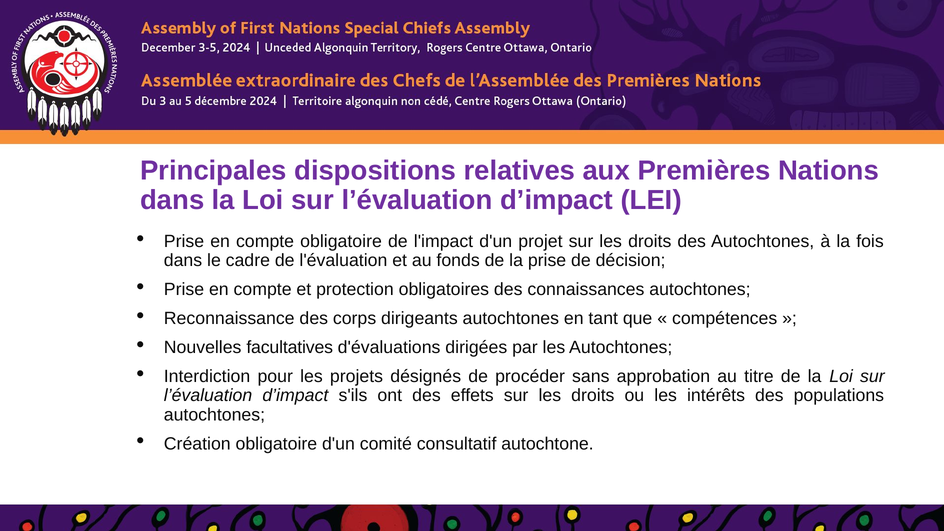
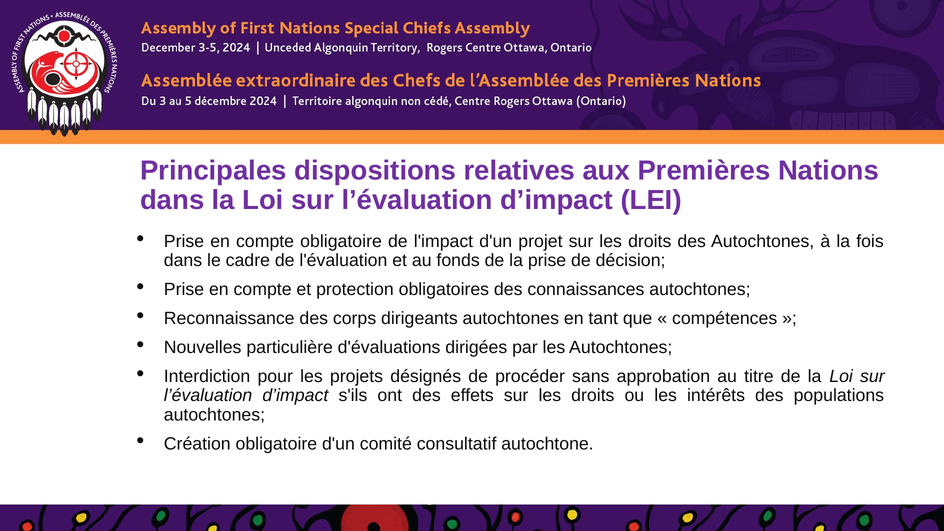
facultatives: facultatives -> particulière
